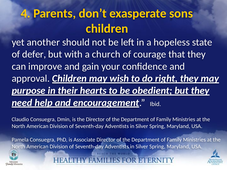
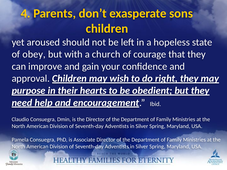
another: another -> aroused
defer: defer -> obey
